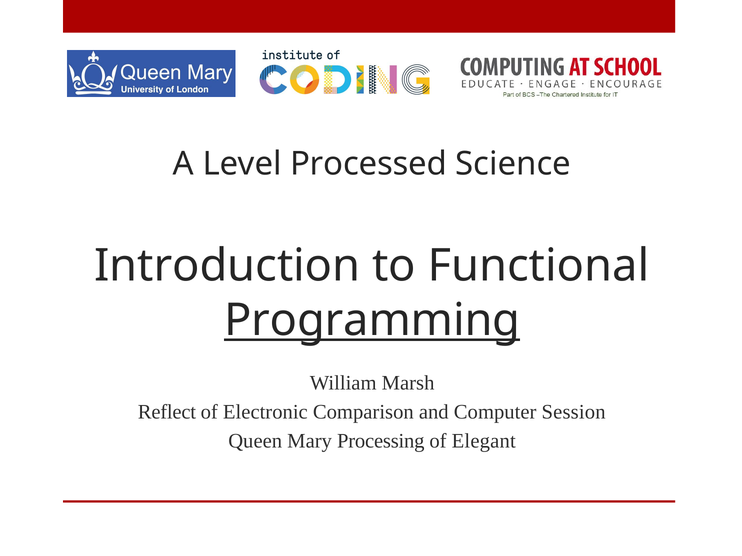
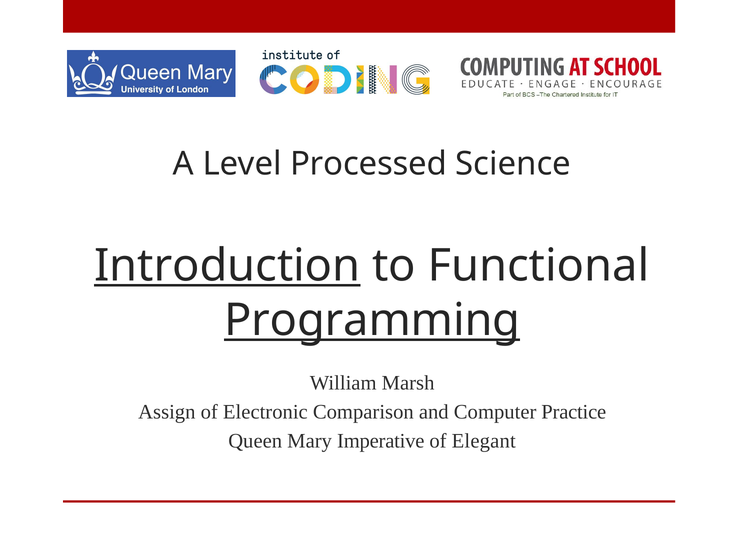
Introduction underline: none -> present
Reflect: Reflect -> Assign
Session: Session -> Practice
Processing: Processing -> Imperative
